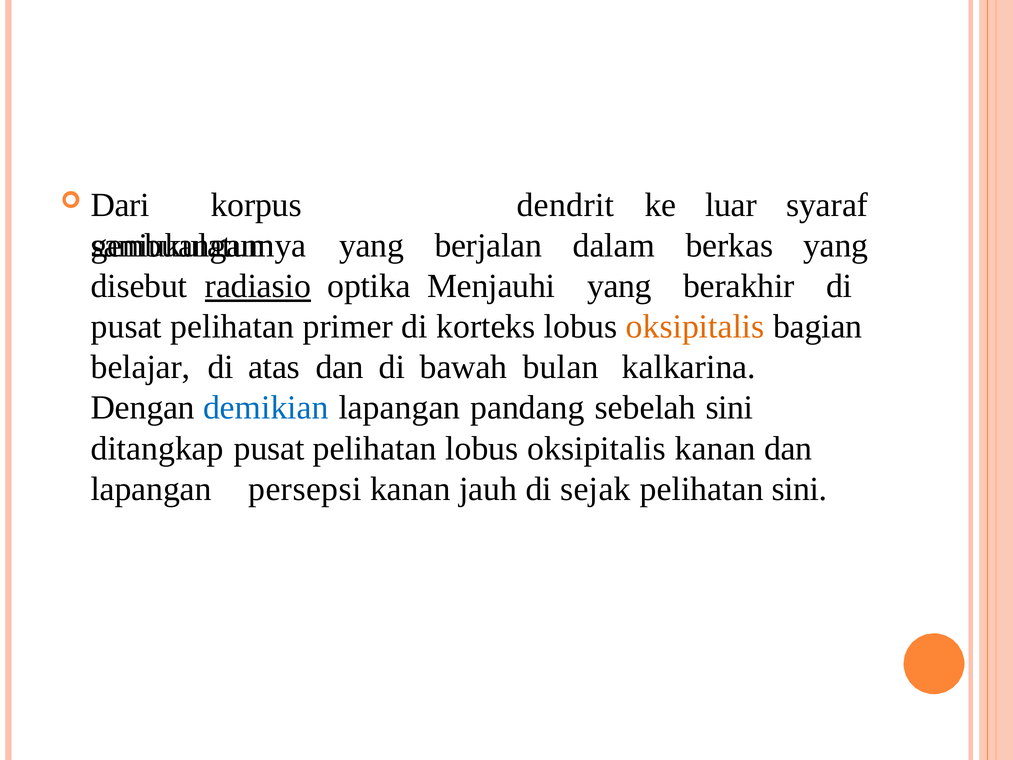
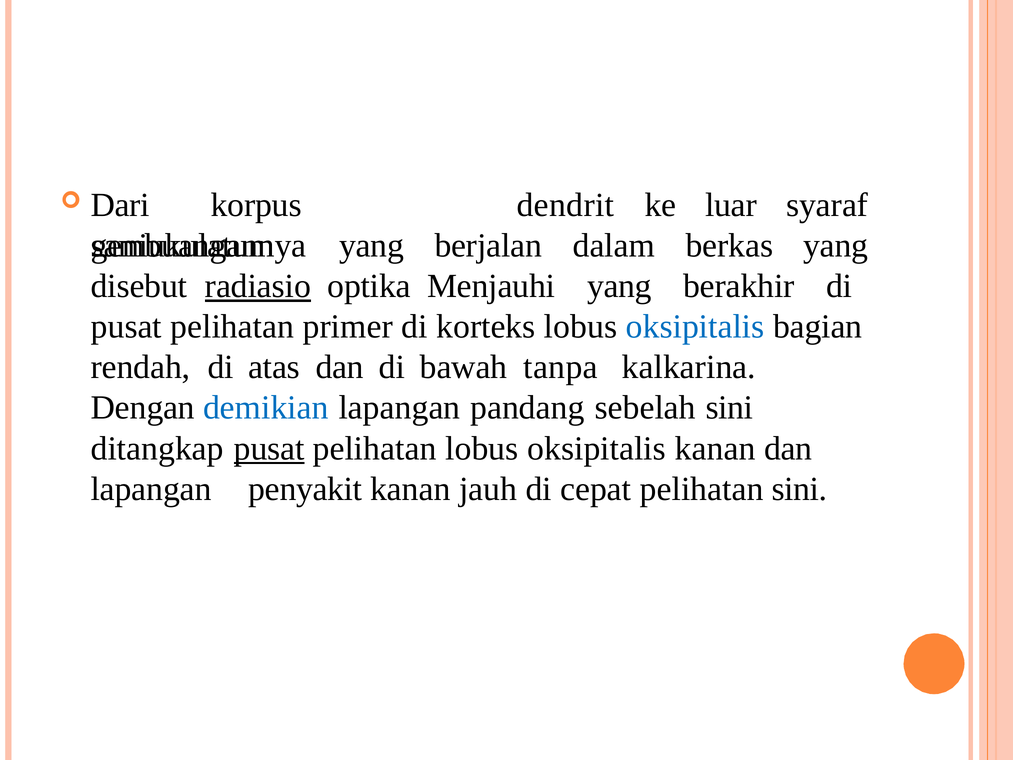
oksipitalis at (695, 327) colour: orange -> blue
belajar: belajar -> rendah
bulan: bulan -> tanpa
pusat at (269, 448) underline: none -> present
persepsi: persepsi -> penyakit
sejak: sejak -> cepat
